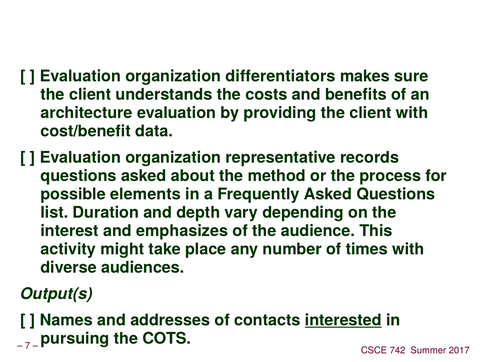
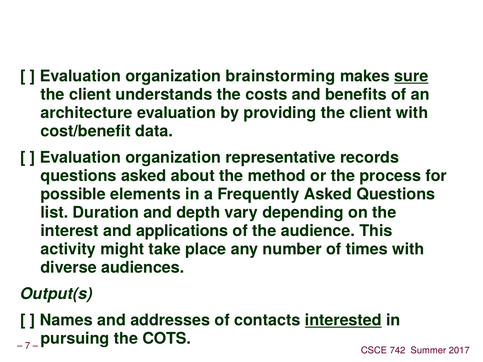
differentiators: differentiators -> brainstorming
sure underline: none -> present
emphasizes: emphasizes -> applications
